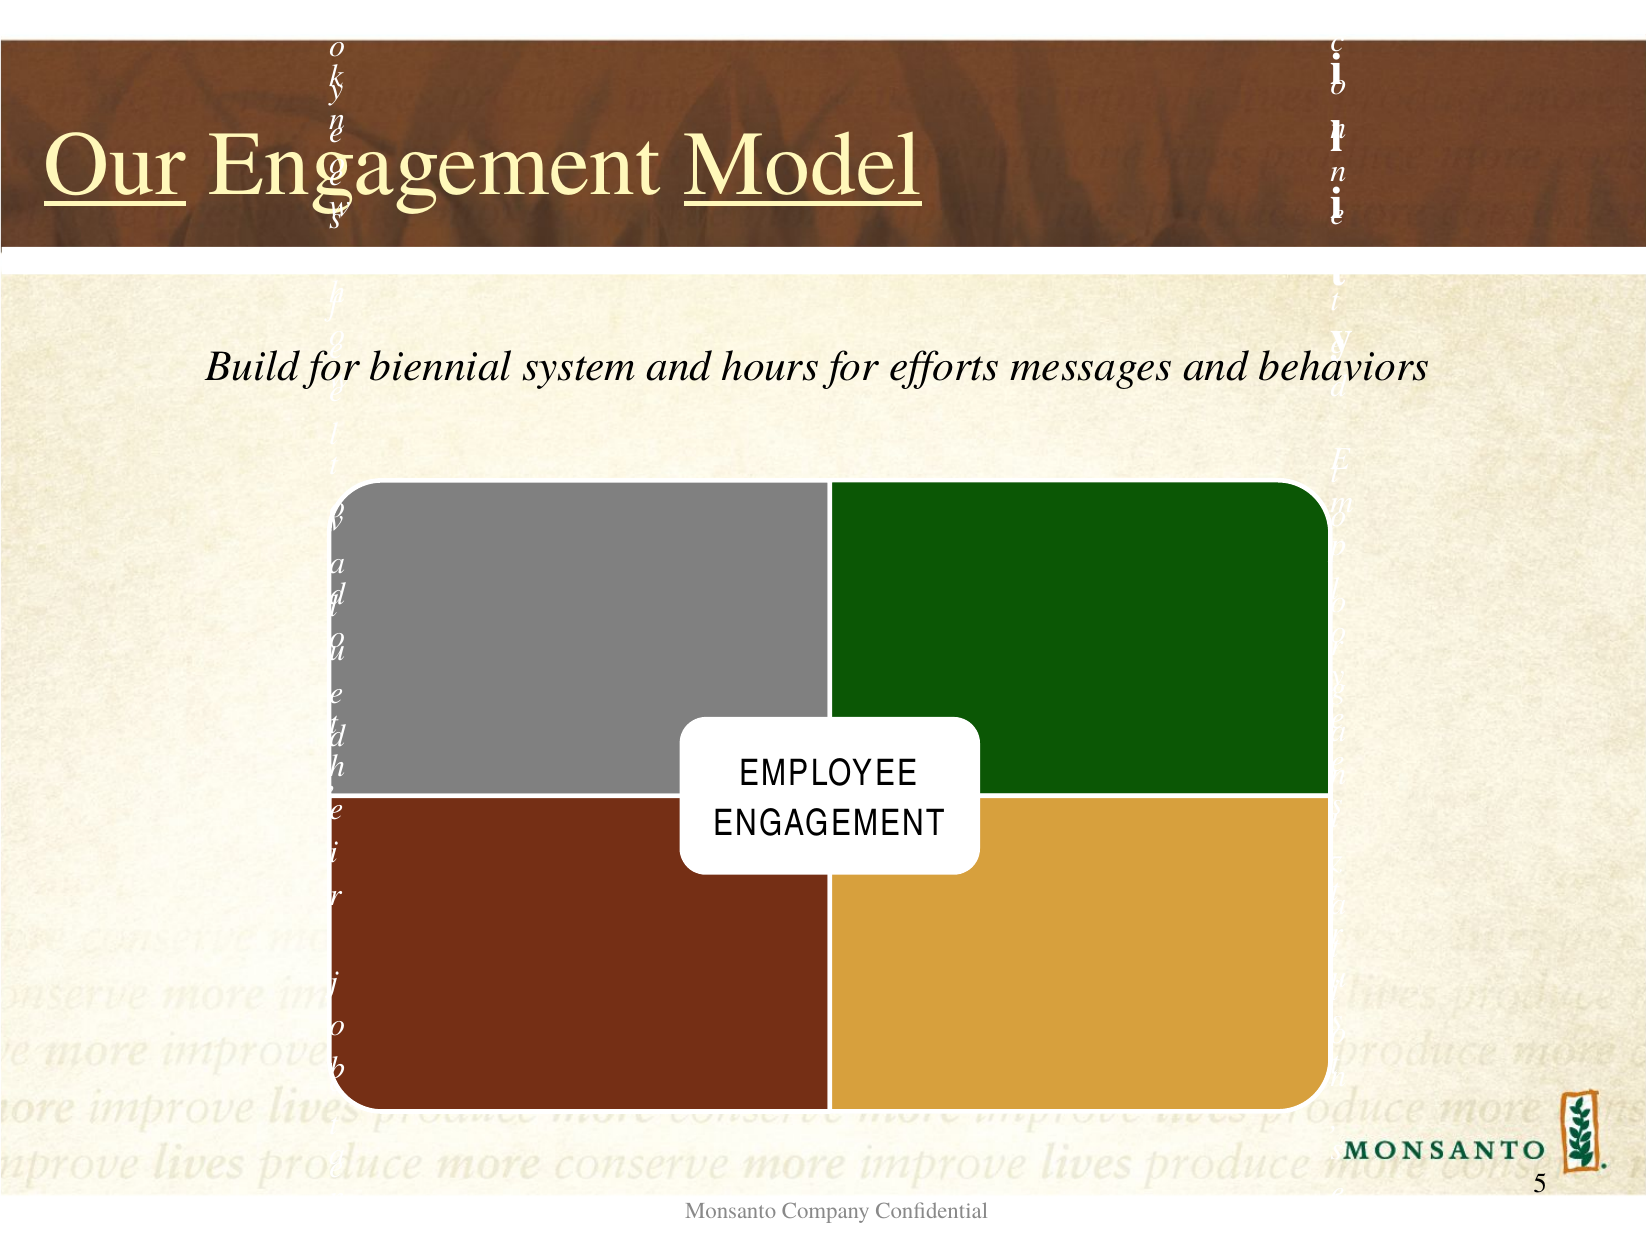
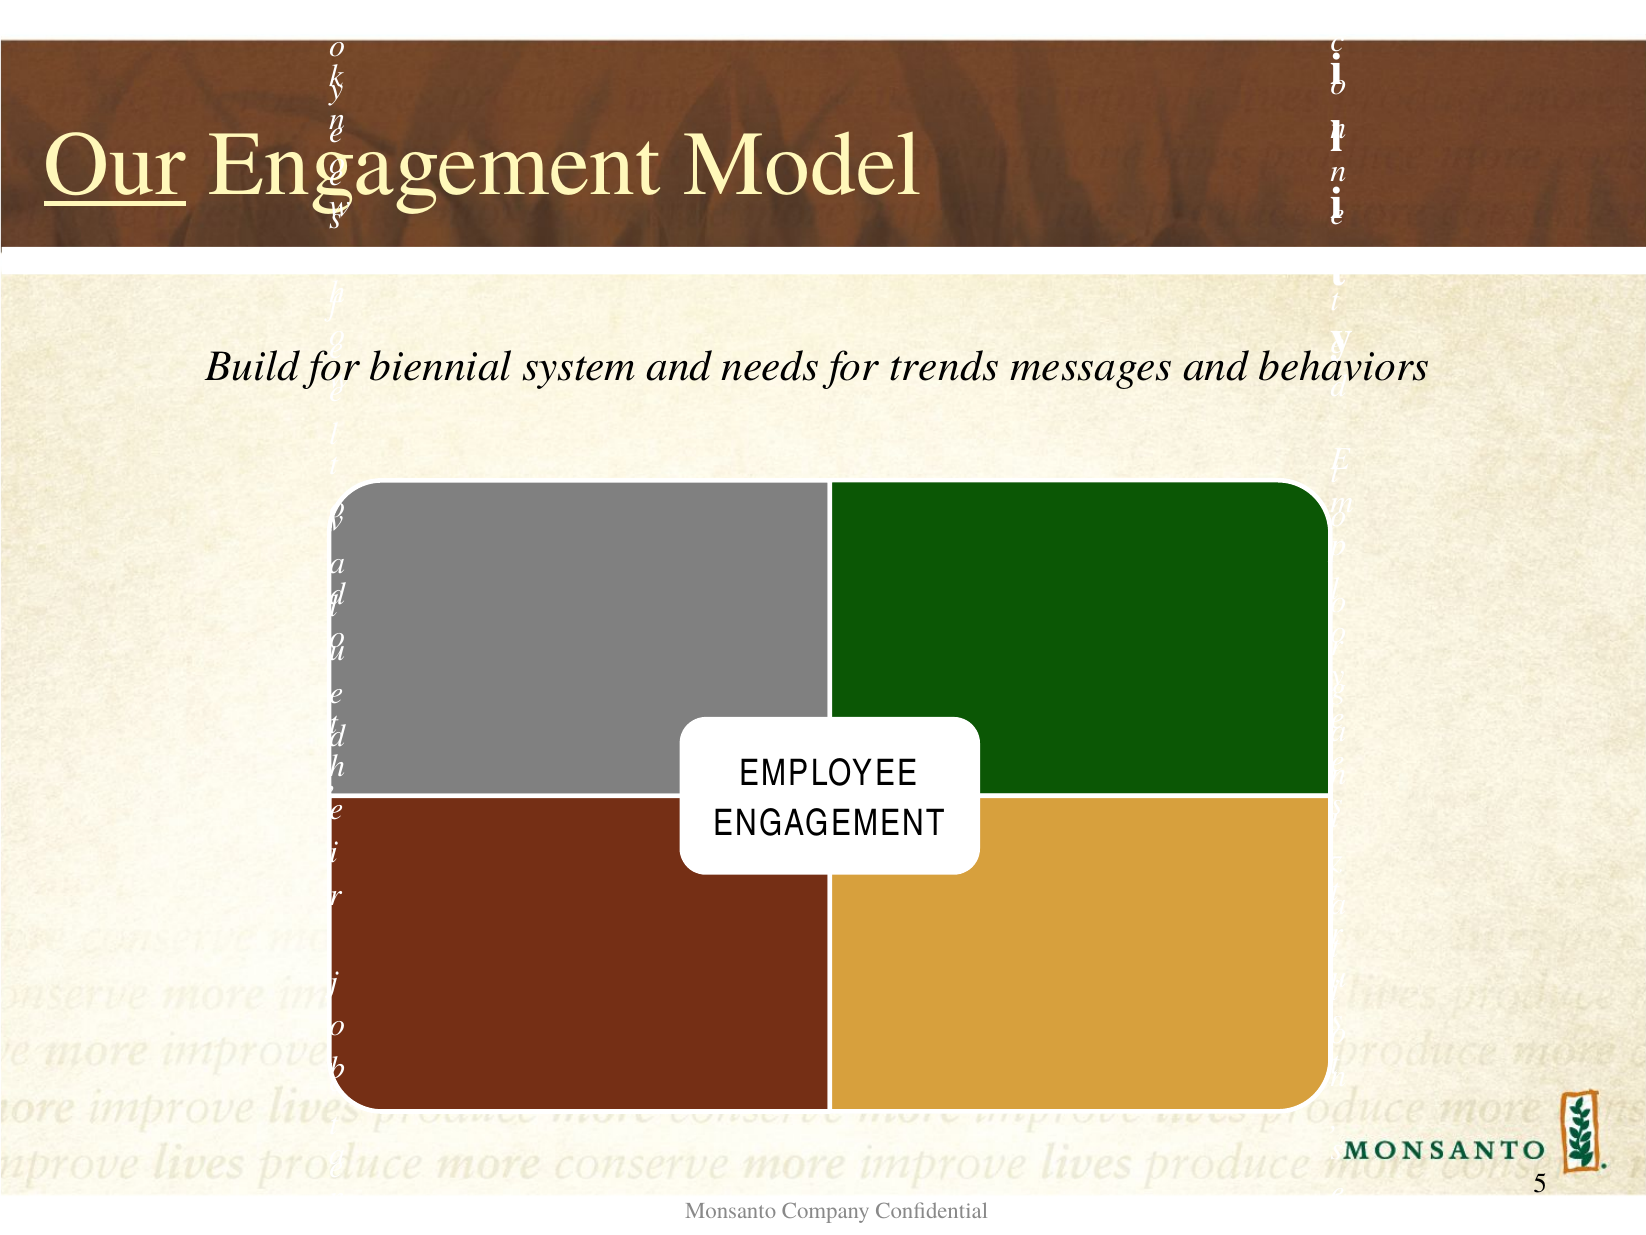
Model underline: present -> none
hours: hours -> needs
efforts: efforts -> trends
